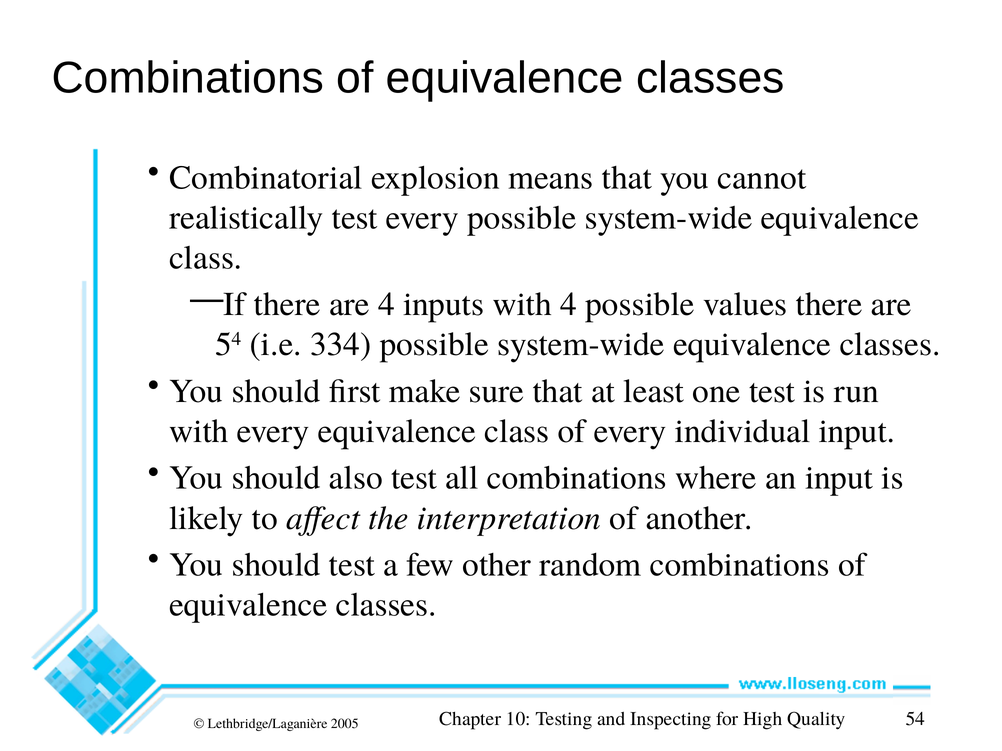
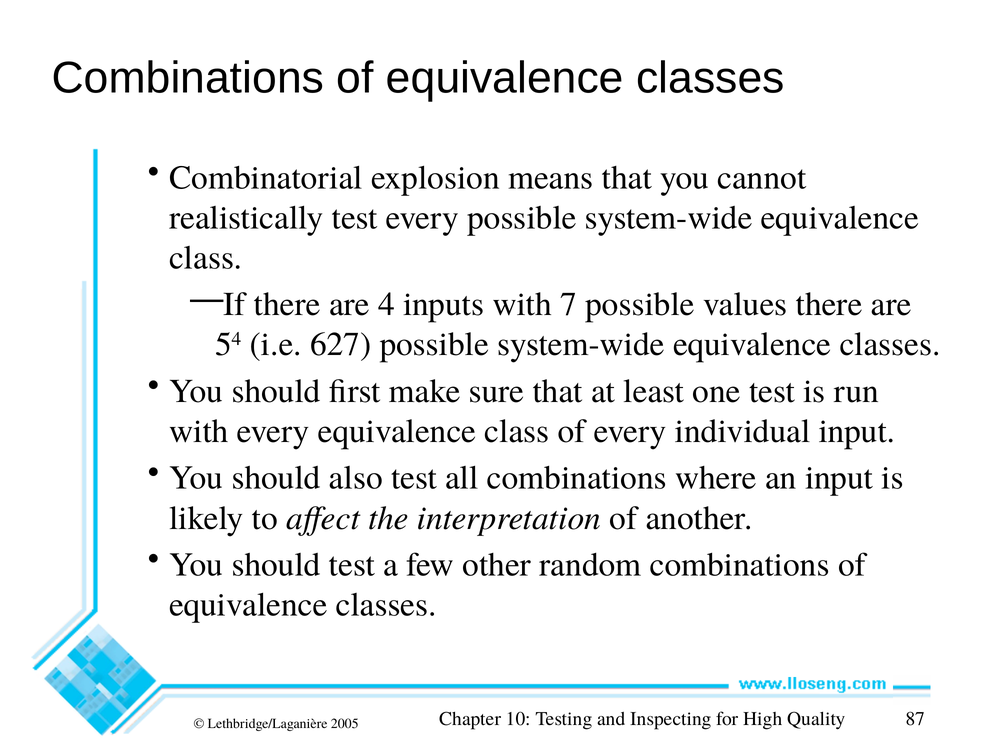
with 4: 4 -> 7
334: 334 -> 627
Quality 54: 54 -> 87
